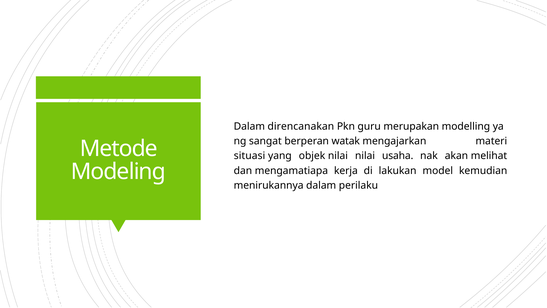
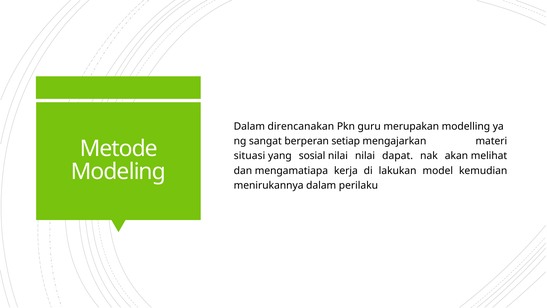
watak: watak -> setiap
objek: objek -> sosial
usaha: usaha -> dapat
